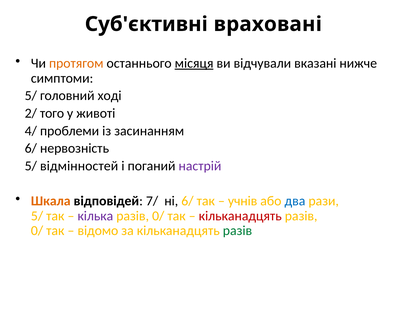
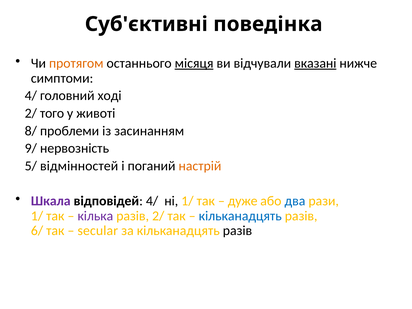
враховані: враховані -> поведінка
вказані underline: none -> present
5/ at (31, 96): 5/ -> 4/
4/: 4/ -> 8/
6/ at (31, 148): 6/ -> 9/
настрій colour: purple -> orange
Шкала colour: orange -> purple
відповідей 7/: 7/ -> 4/
ні 6/: 6/ -> 1/
учнів: учнів -> дуже
5/ at (37, 216): 5/ -> 1/
0/ at (158, 216): 0/ -> 2/
кільканадцять at (240, 216) colour: red -> blue
0/ at (37, 231): 0/ -> 6/
відомо: відомо -> secular
разів at (237, 231) colour: green -> black
